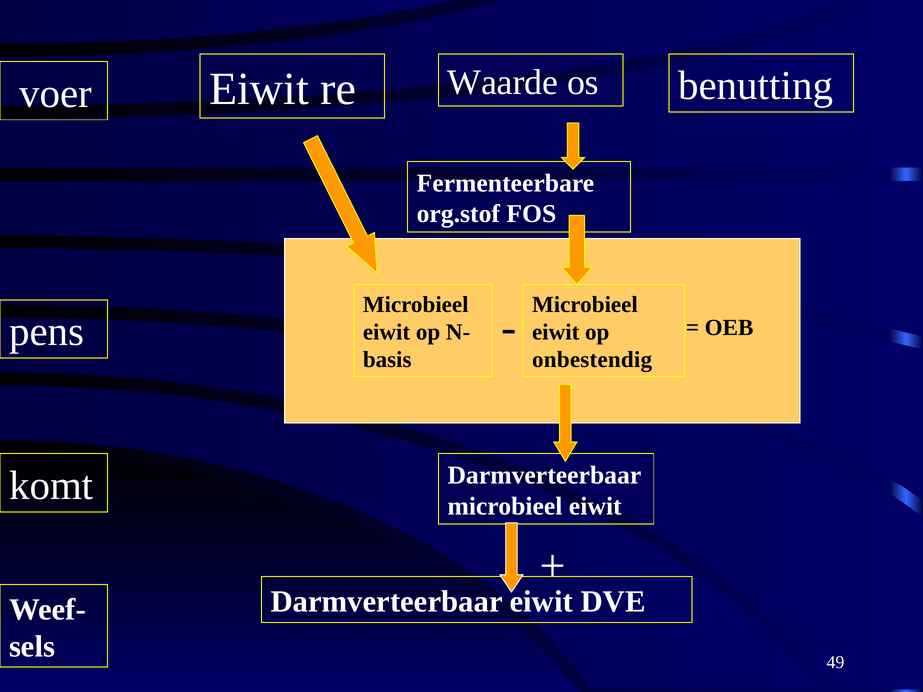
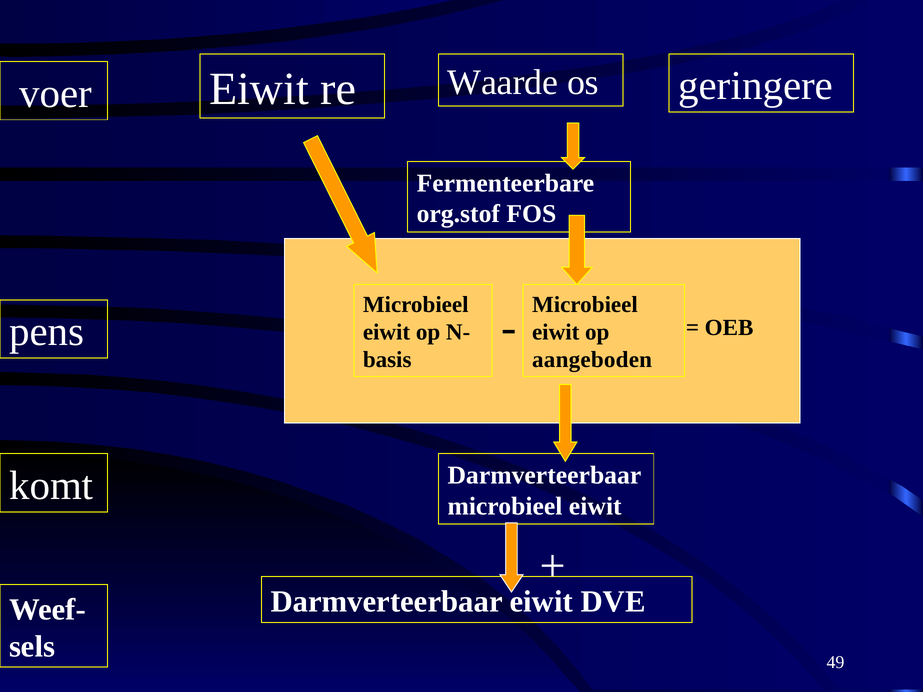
benutting: benutting -> geringere
onbestendig: onbestendig -> aangeboden
